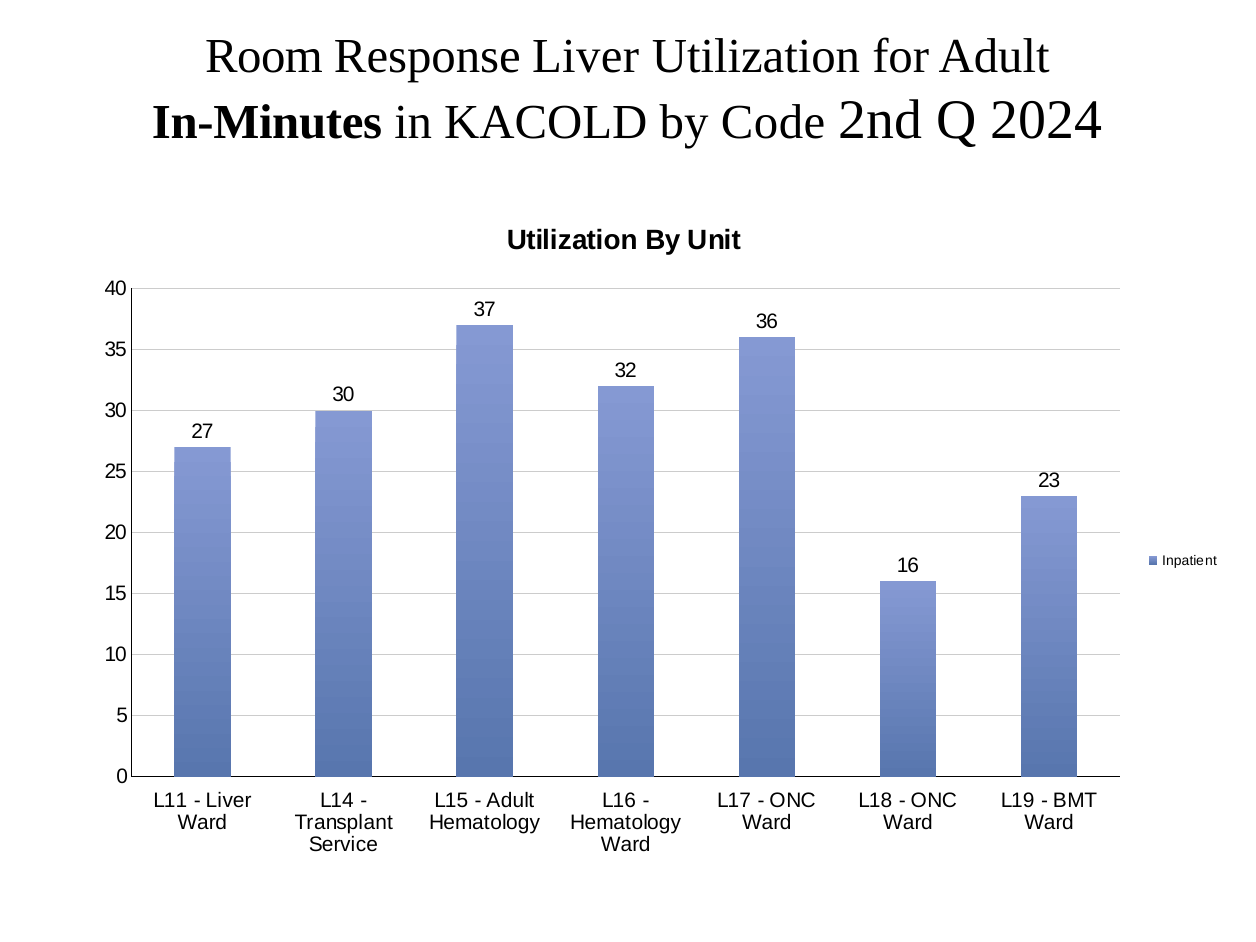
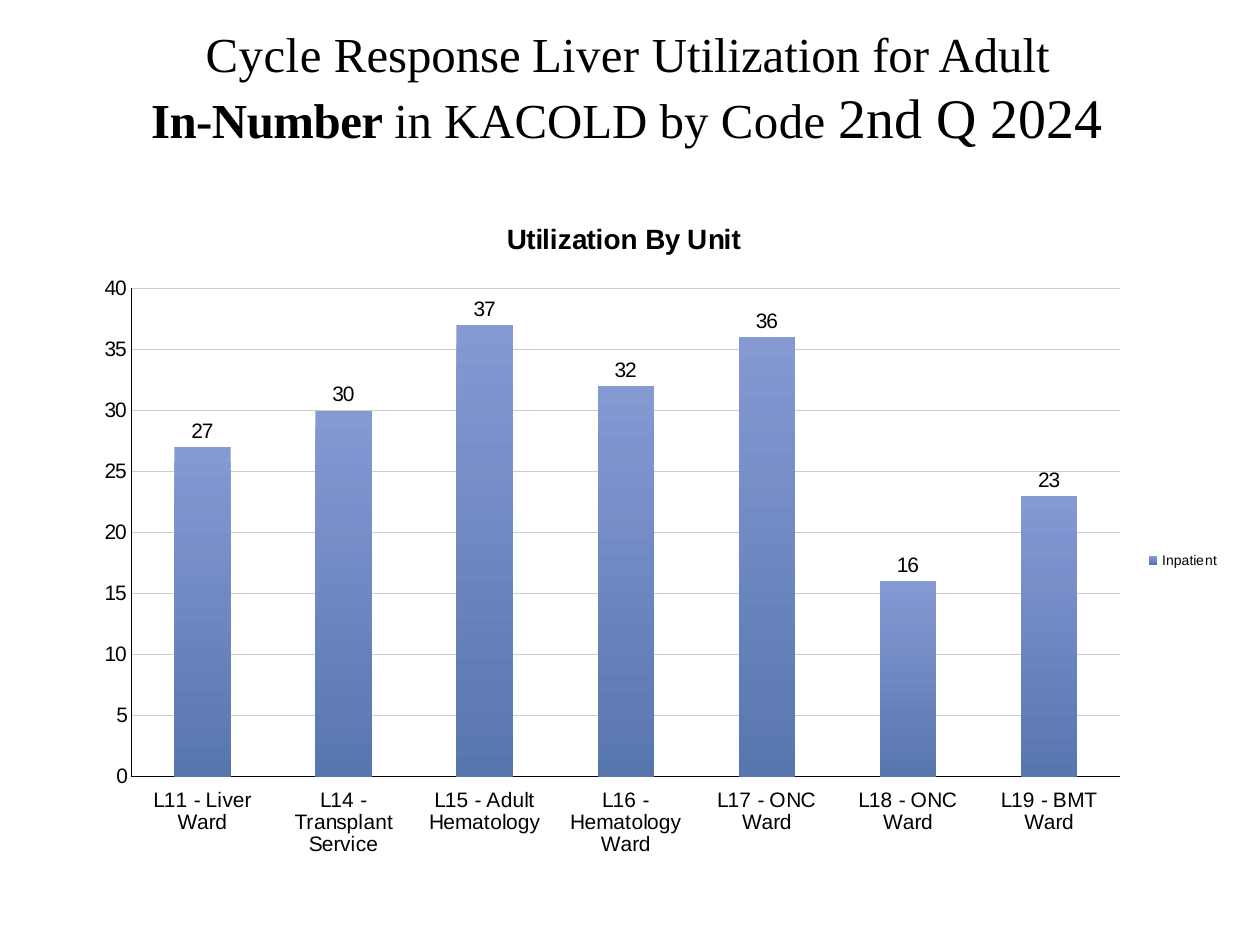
Room: Room -> Cycle
In-Minutes: In-Minutes -> In-Number
